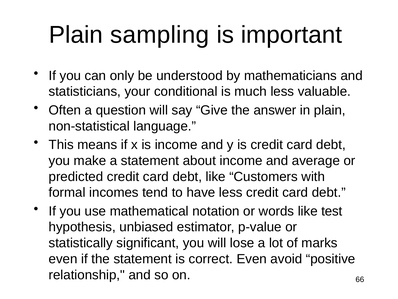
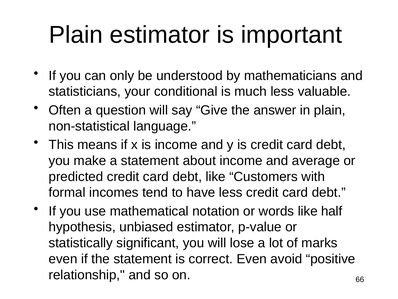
Plain sampling: sampling -> estimator
test: test -> half
